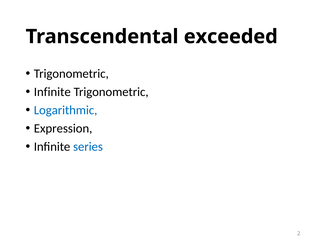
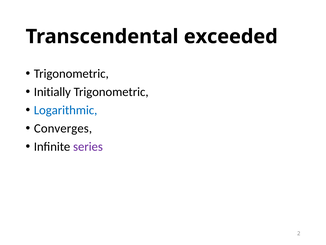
Infinite at (52, 92): Infinite -> Initially
Expression: Expression -> Converges
series colour: blue -> purple
